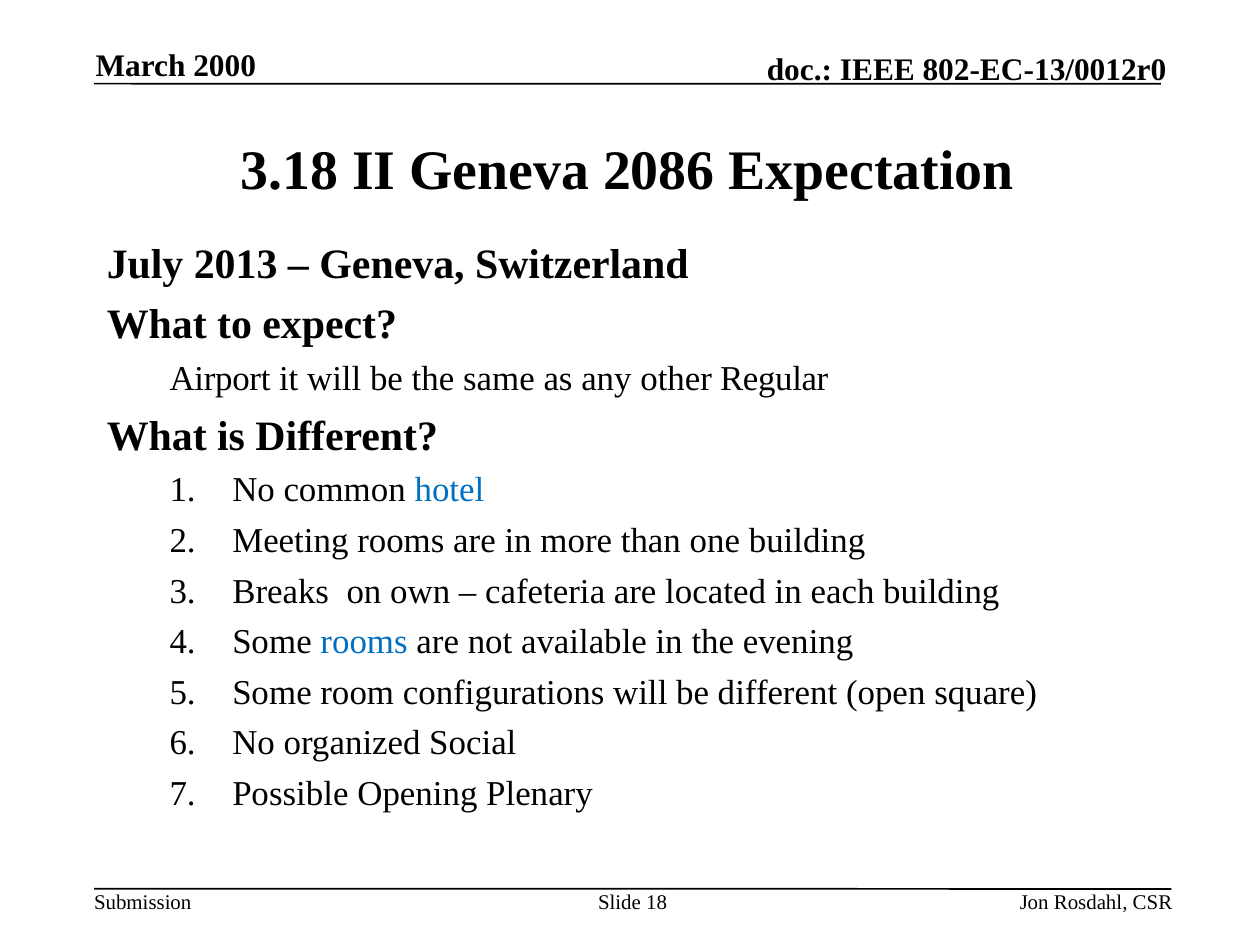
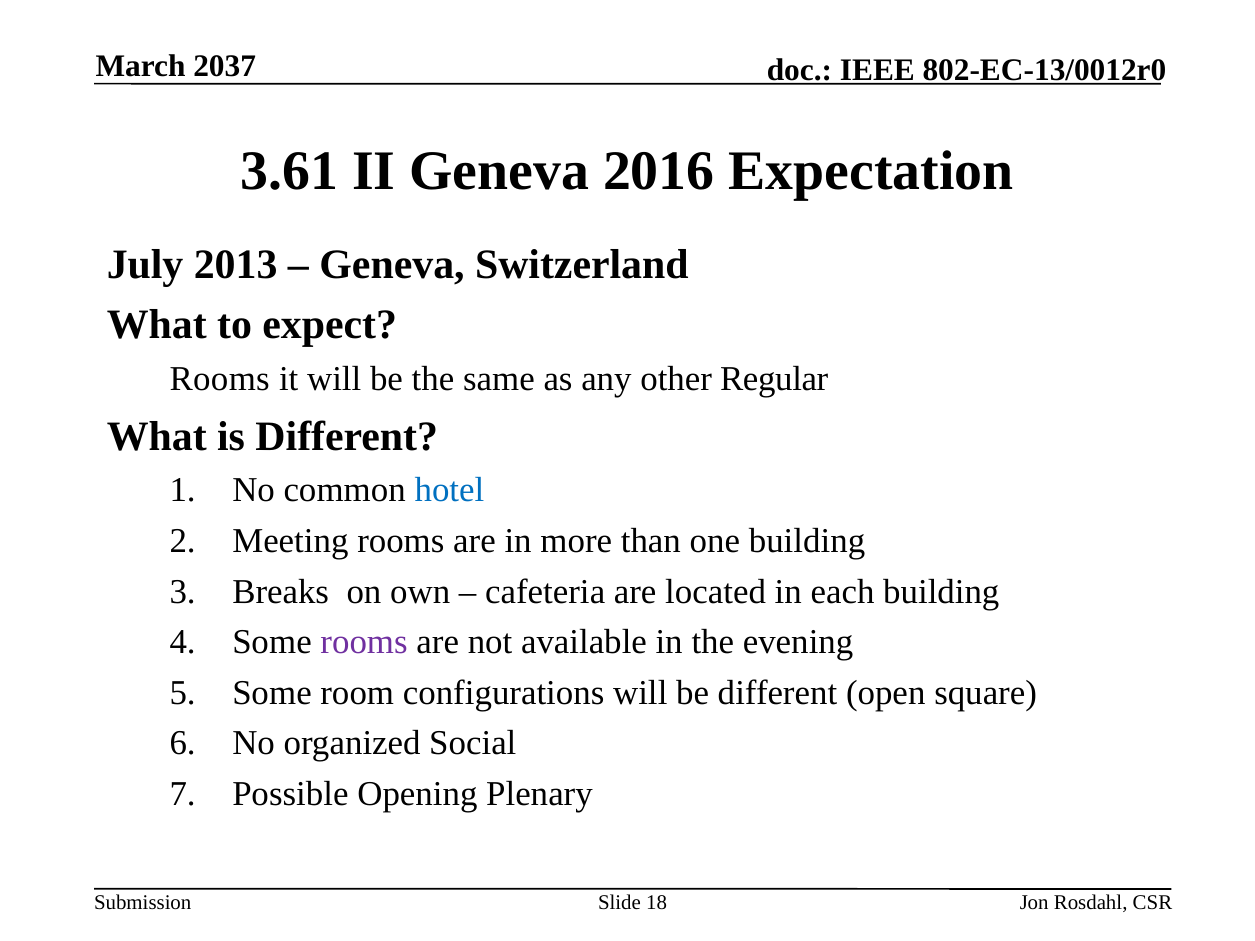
2000: 2000 -> 2037
3.18: 3.18 -> 3.61
2086: 2086 -> 2016
Airport at (220, 379): Airport -> Rooms
rooms at (364, 642) colour: blue -> purple
